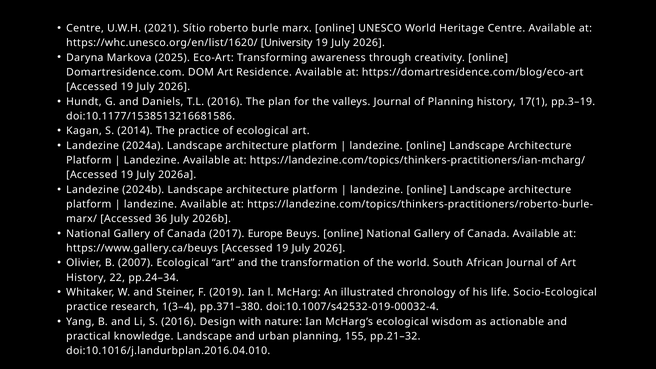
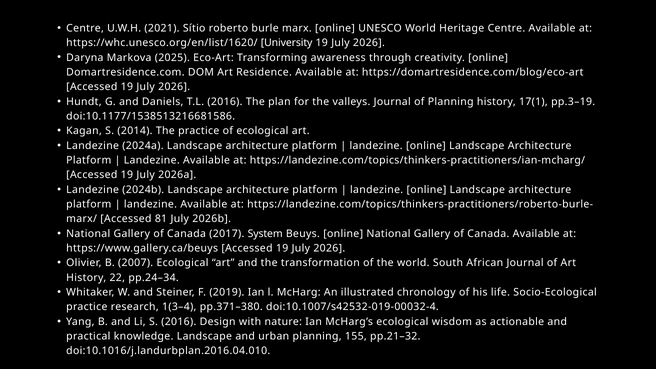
36: 36 -> 81
Europe: Europe -> System
